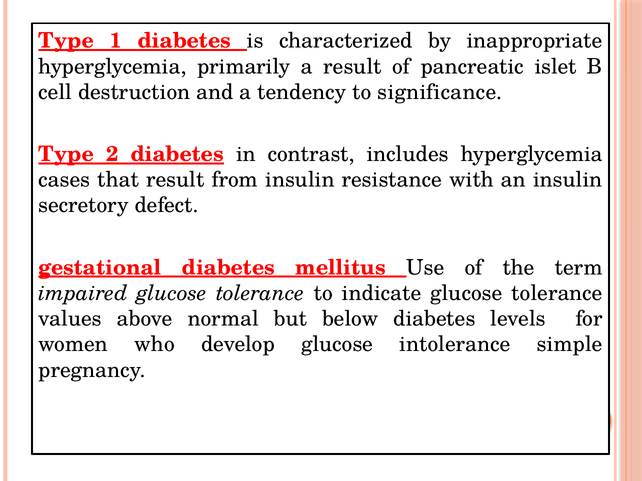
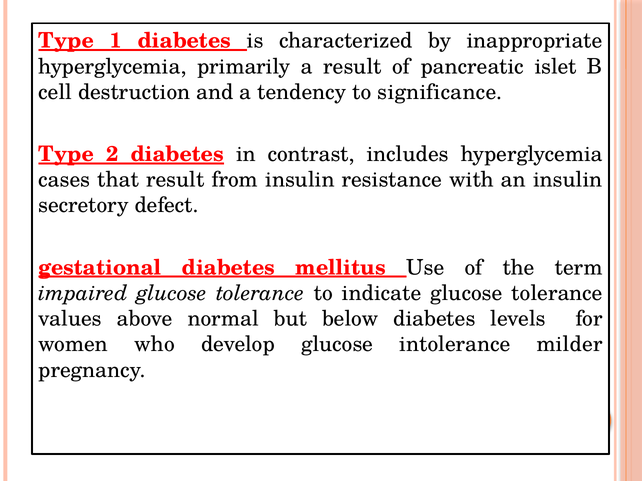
simple: simple -> milder
